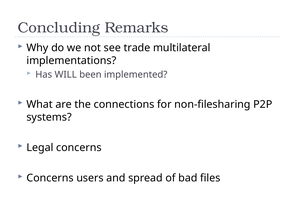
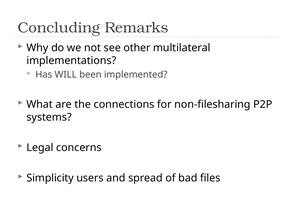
trade: trade -> other
Concerns at (50, 178): Concerns -> Simplicity
